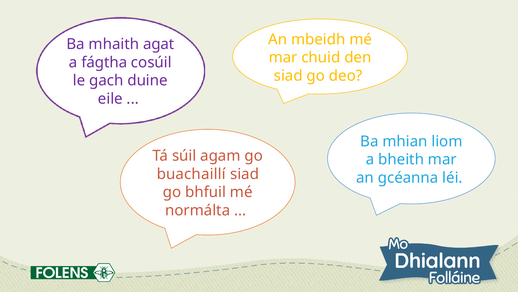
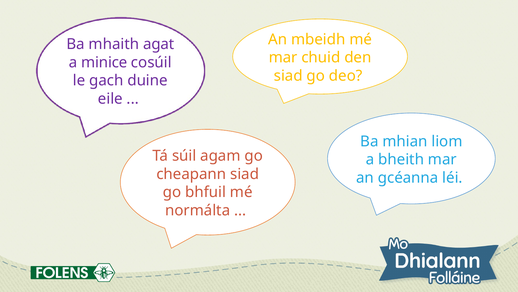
fágtha: fágtha -> minice
buachaillí: buachaillí -> cheapann
